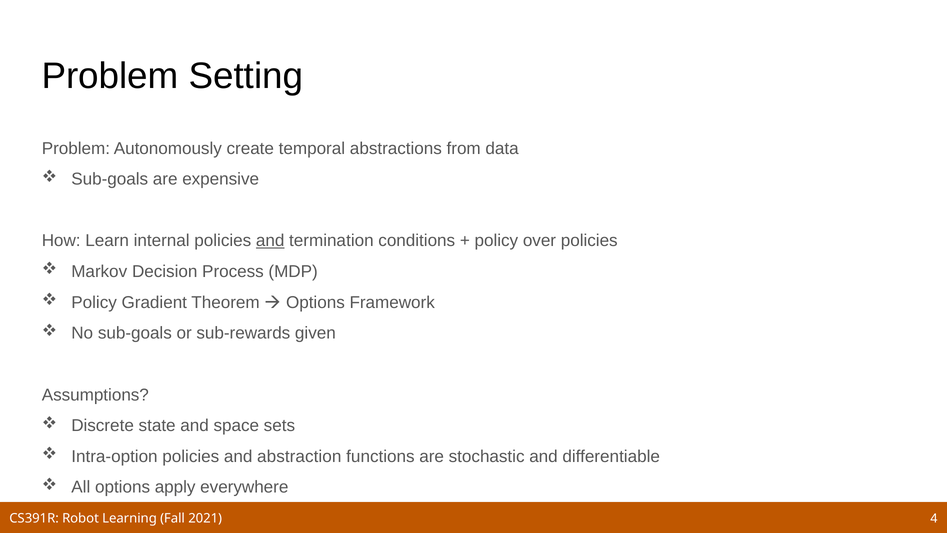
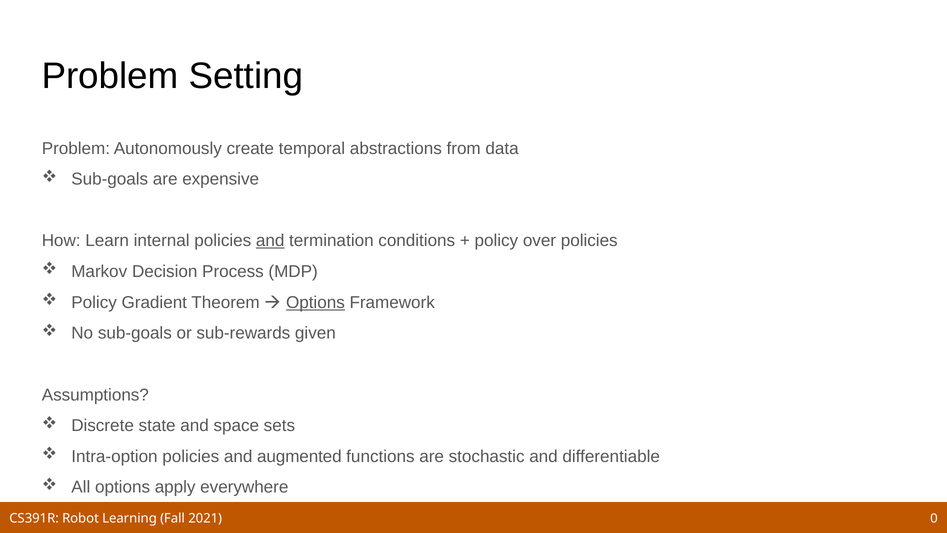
Options at (315, 302) underline: none -> present
abstraction: abstraction -> augmented
4: 4 -> 0
